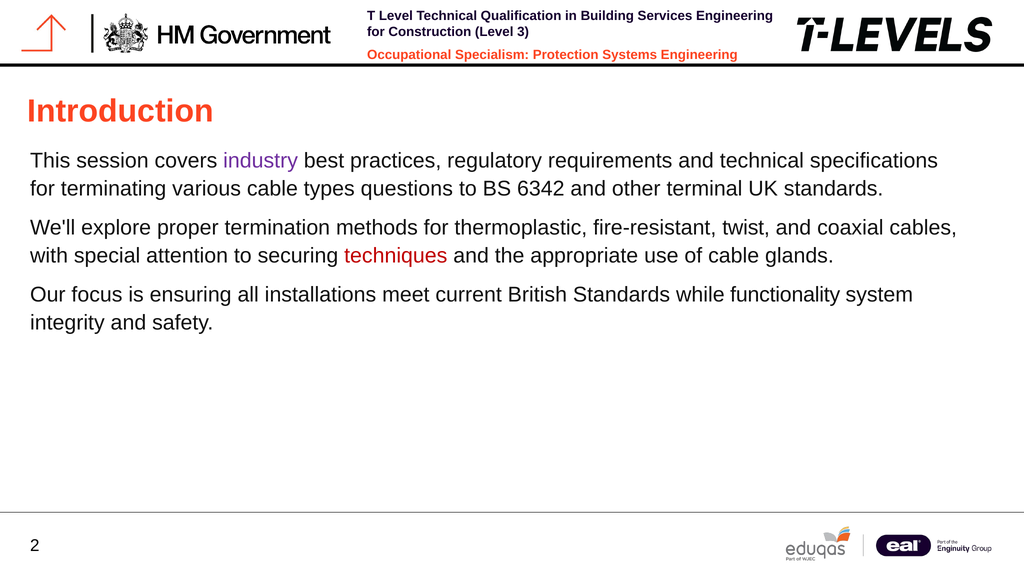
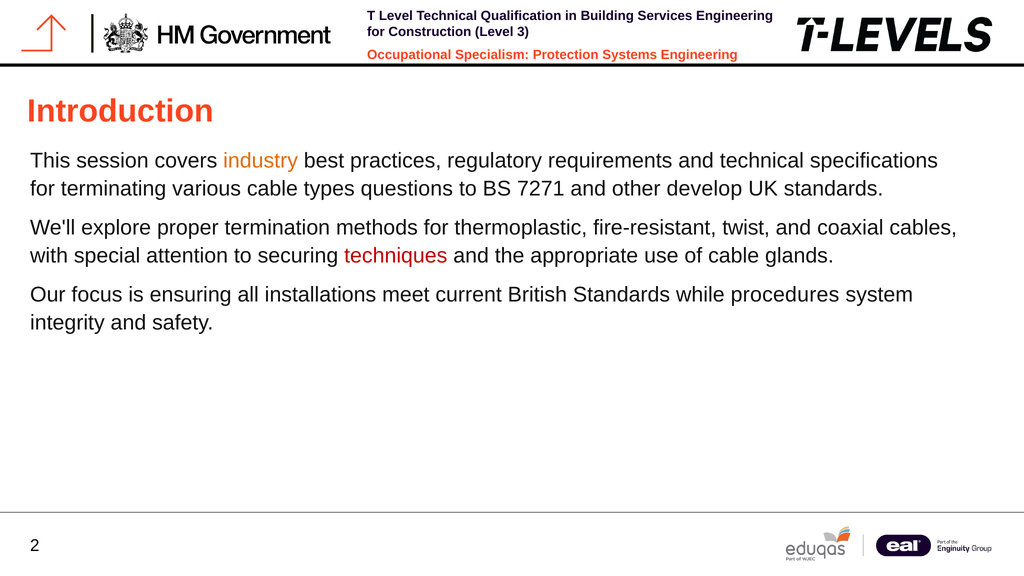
industry colour: purple -> orange
6342: 6342 -> 7271
terminal: terminal -> develop
functionality: functionality -> procedures
